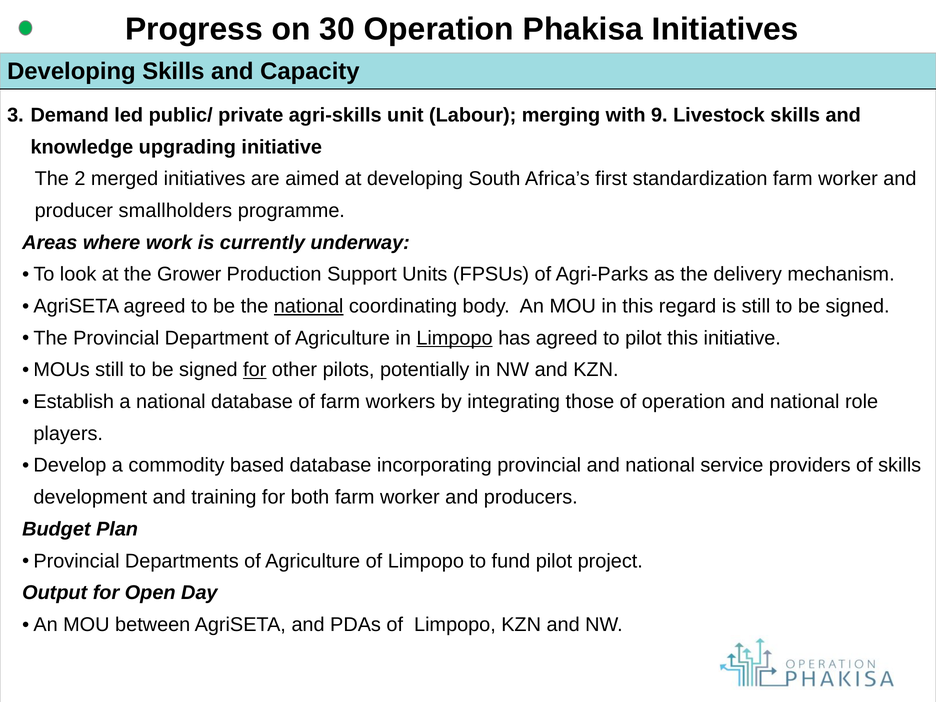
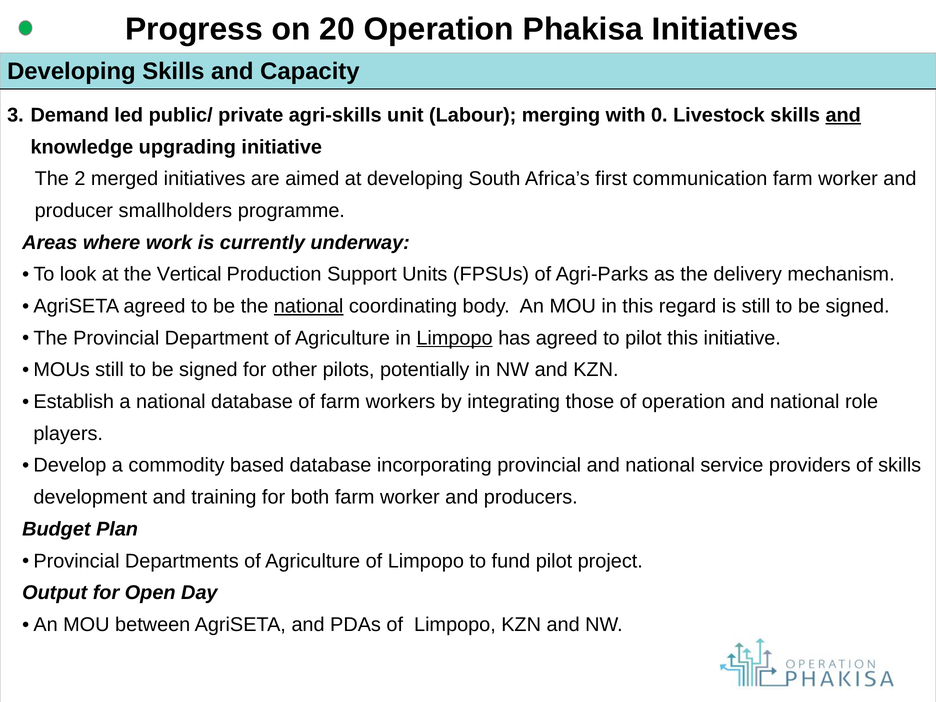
on 30: 30 -> 20
9: 9 -> 0
and at (843, 115) underline: none -> present
standardization: standardization -> communication
Grower: Grower -> Vertical
for at (255, 370) underline: present -> none
